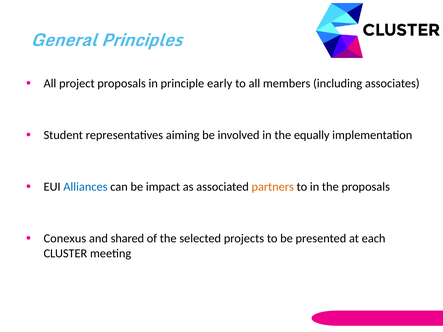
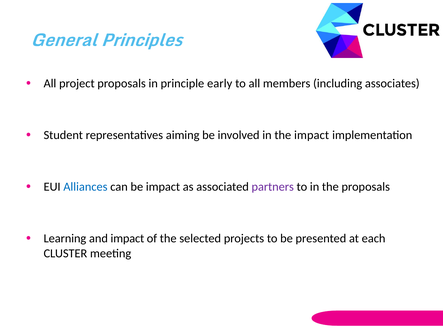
the equally: equally -> impact
partners colour: orange -> purple
Conexus: Conexus -> Learning
and shared: shared -> impact
